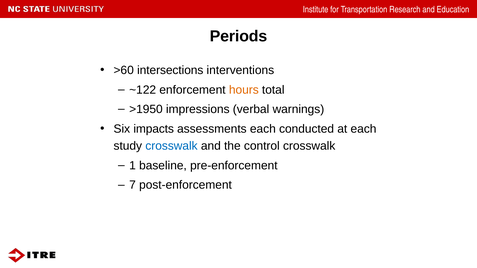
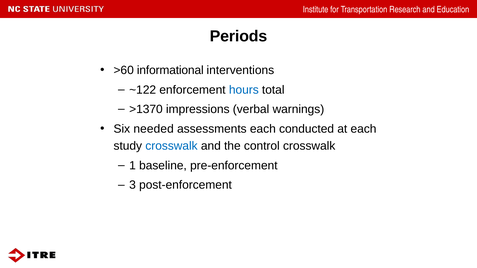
intersections: intersections -> informational
hours colour: orange -> blue
>1950: >1950 -> >1370
impacts: impacts -> needed
7: 7 -> 3
